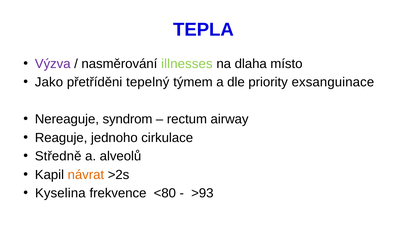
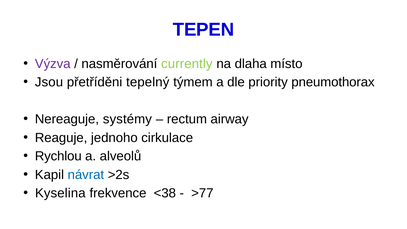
TEPLA: TEPLA -> TEPEN
illnesses: illnesses -> currently
Jako: Jako -> Jsou
exsanguinace: exsanguinace -> pneumothorax
syndrom: syndrom -> systémy
Středně: Středně -> Rychlou
návrat colour: orange -> blue
<80: <80 -> <38
>93: >93 -> >77
